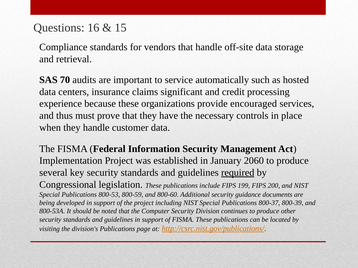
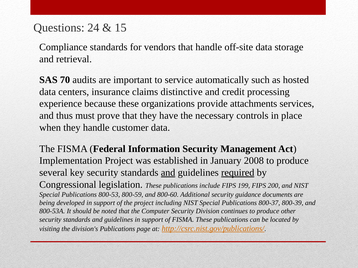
16: 16 -> 24
significant: significant -> distinctive
encouraged: encouraged -> attachments
2060: 2060 -> 2008
and at (168, 173) underline: none -> present
